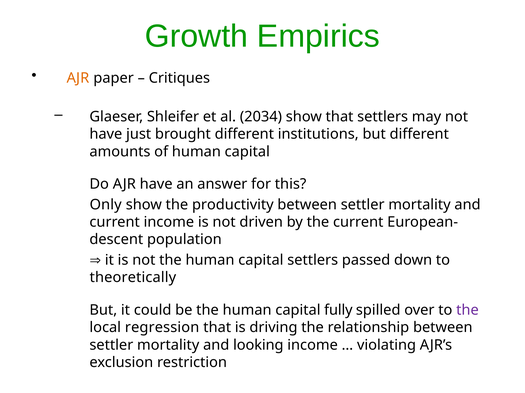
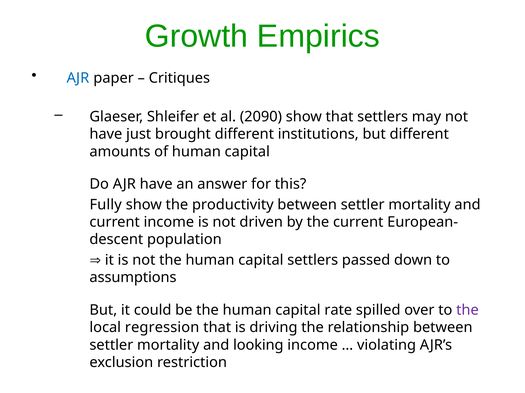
AJR at (78, 78) colour: orange -> blue
2034: 2034 -> 2090
Only: Only -> Fully
theoretically: theoretically -> assumptions
fully: fully -> rate
